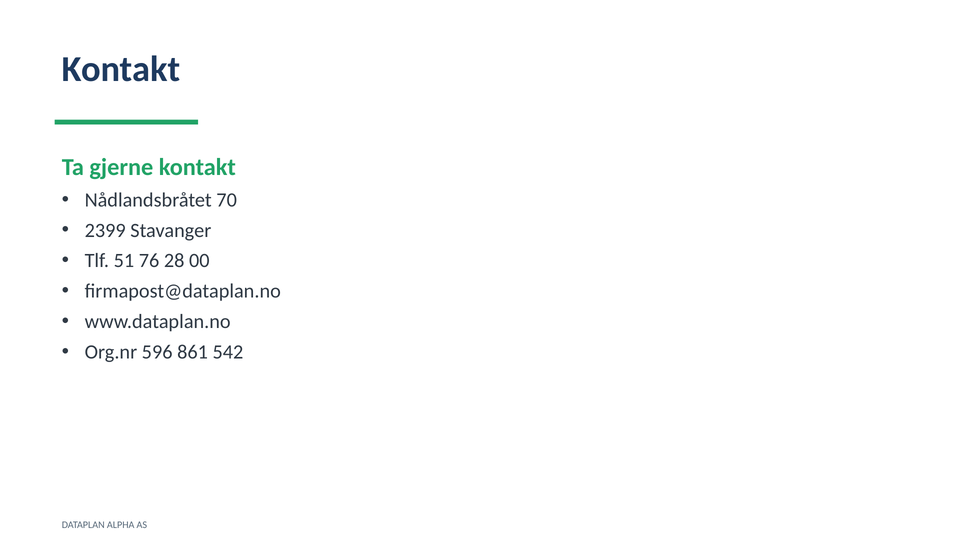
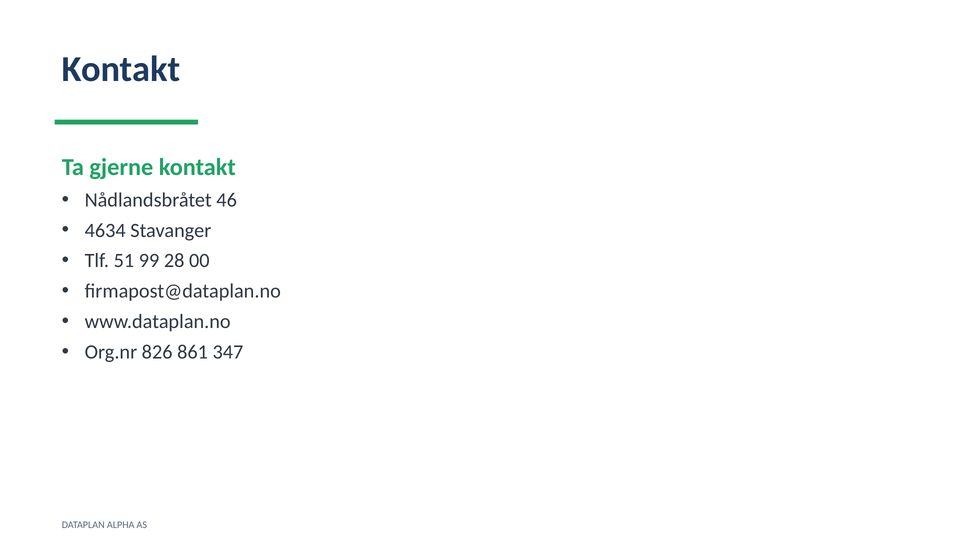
70: 70 -> 46
2399: 2399 -> 4634
76: 76 -> 99
596: 596 -> 826
542: 542 -> 347
